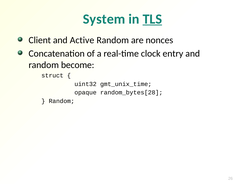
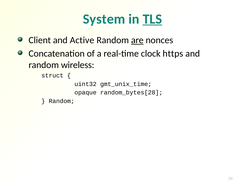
are underline: none -> present
entry: entry -> https
become: become -> wireless
